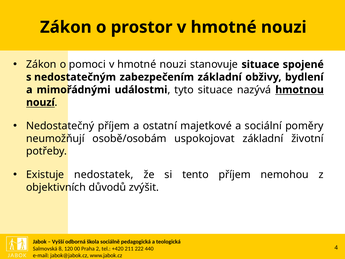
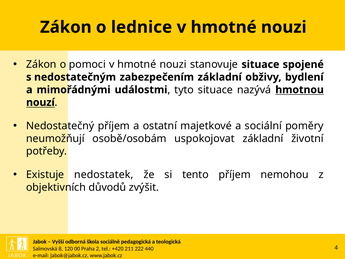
prostor: prostor -> lednice
